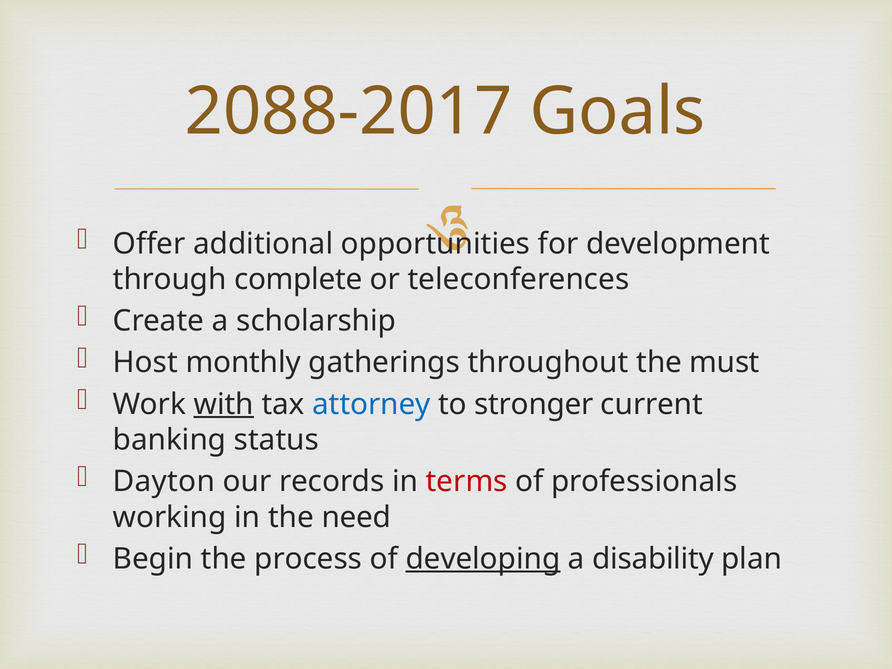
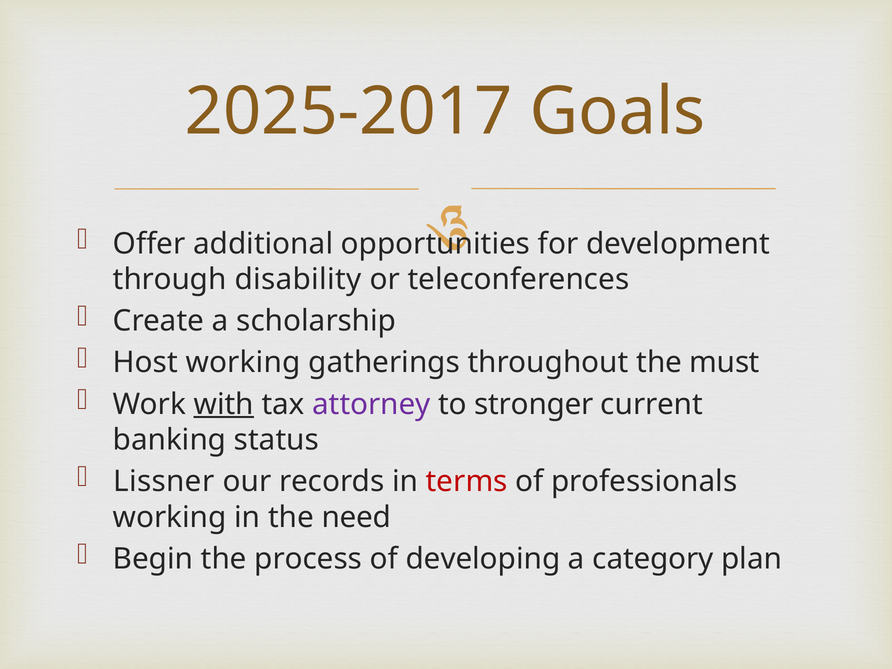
2088-2017: 2088-2017 -> 2025-2017
complete: complete -> disability
Host monthly: monthly -> working
attorney colour: blue -> purple
Dayton: Dayton -> Lissner
developing underline: present -> none
disability: disability -> category
